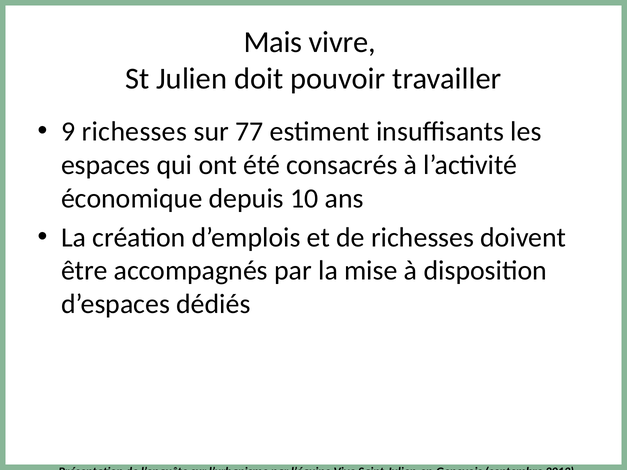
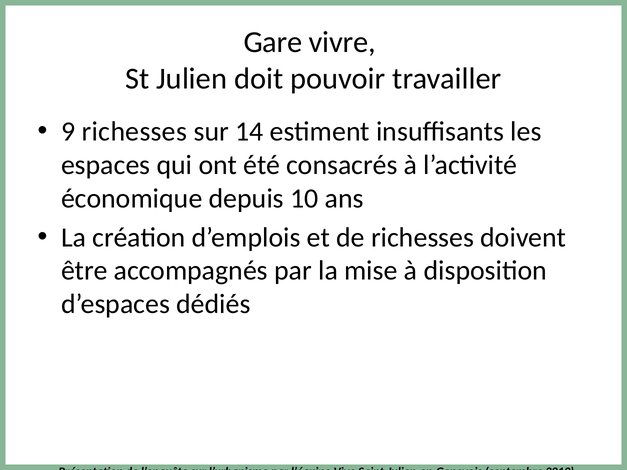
Mais: Mais -> Gare
77: 77 -> 14
